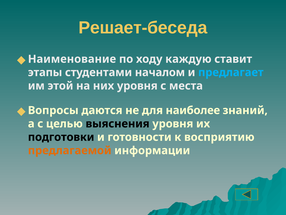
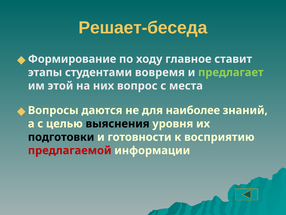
Наименование: Наименование -> Формирование
каждую: каждую -> главное
началом: началом -> вовремя
предлагает colour: light blue -> light green
них уровня: уровня -> вопрос
предлагаемой colour: orange -> red
